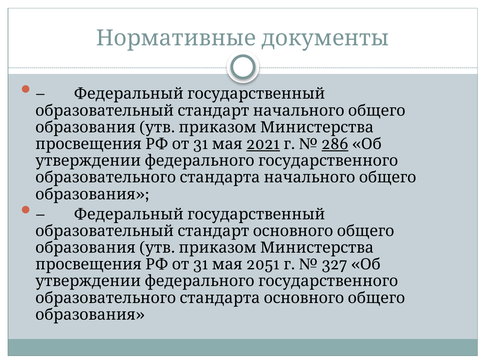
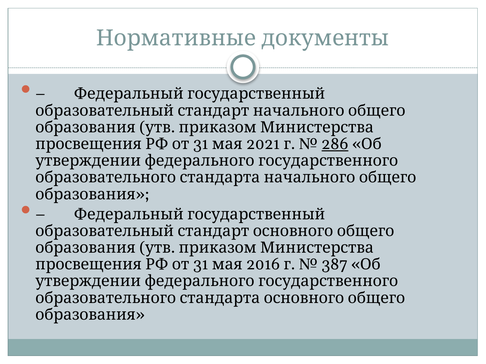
2021 underline: present -> none
2051: 2051 -> 2016
327: 327 -> 387
